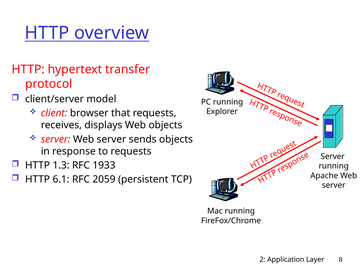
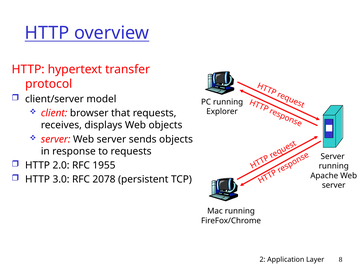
1.3: 1.3 -> 2.0
1933: 1933 -> 1955
6.1: 6.1 -> 3.0
2059: 2059 -> 2078
